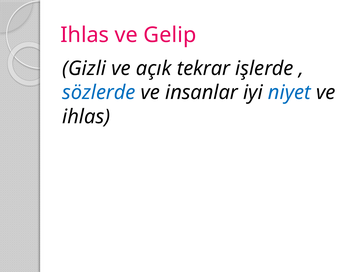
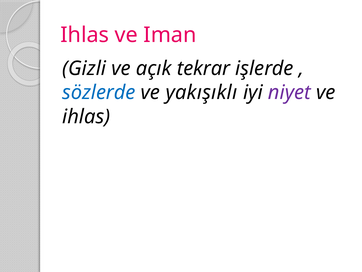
Gelip: Gelip -> Iman
insanlar: insanlar -> yakışıklı
niyet colour: blue -> purple
